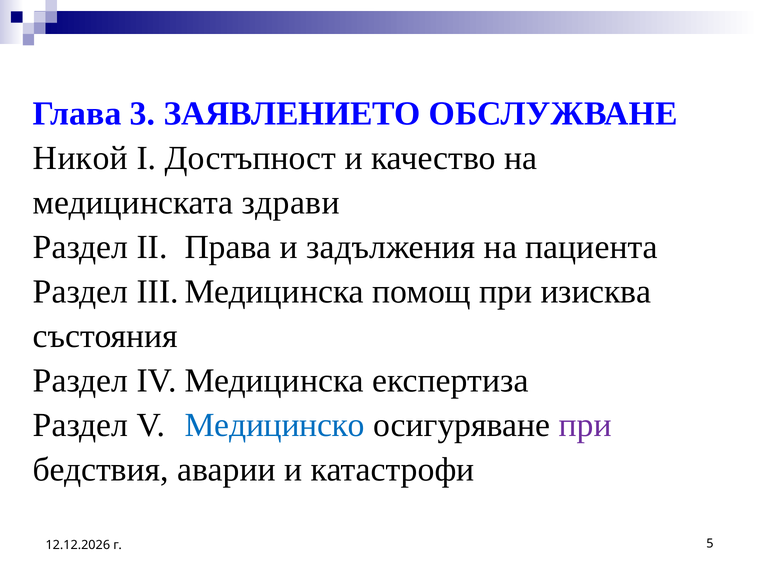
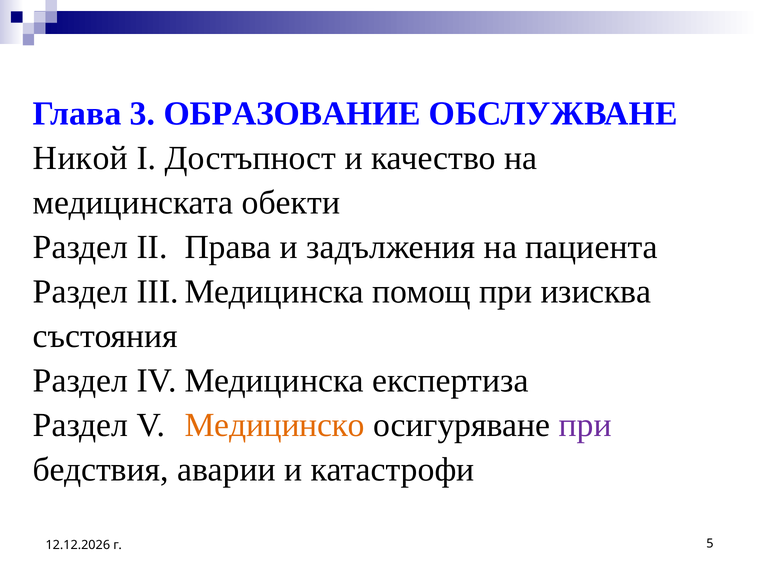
ЗАЯВЛЕНИЕТО: ЗАЯВЛЕНИЕТО -> ОБРАЗОВАНИЕ
здрави: здрави -> обекти
Медицинско colour: blue -> orange
